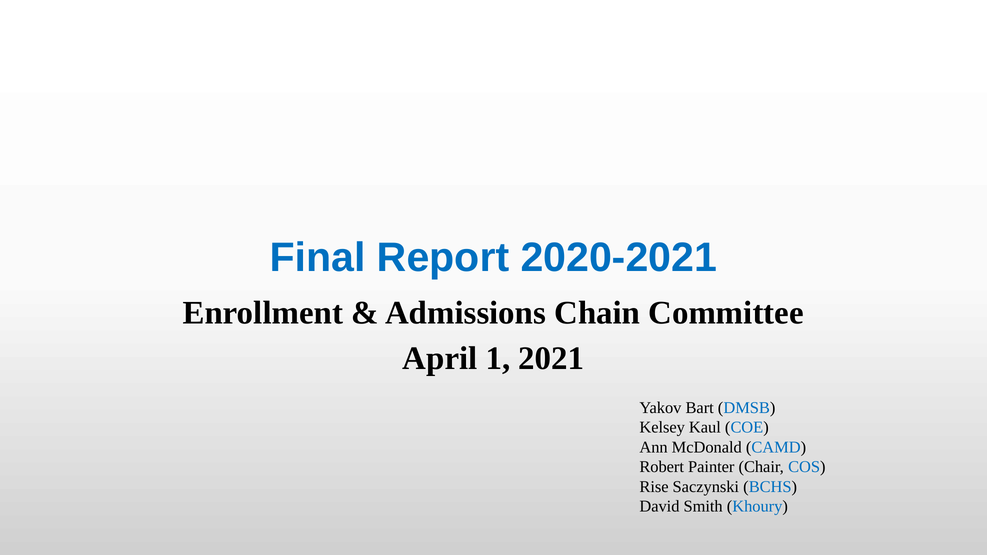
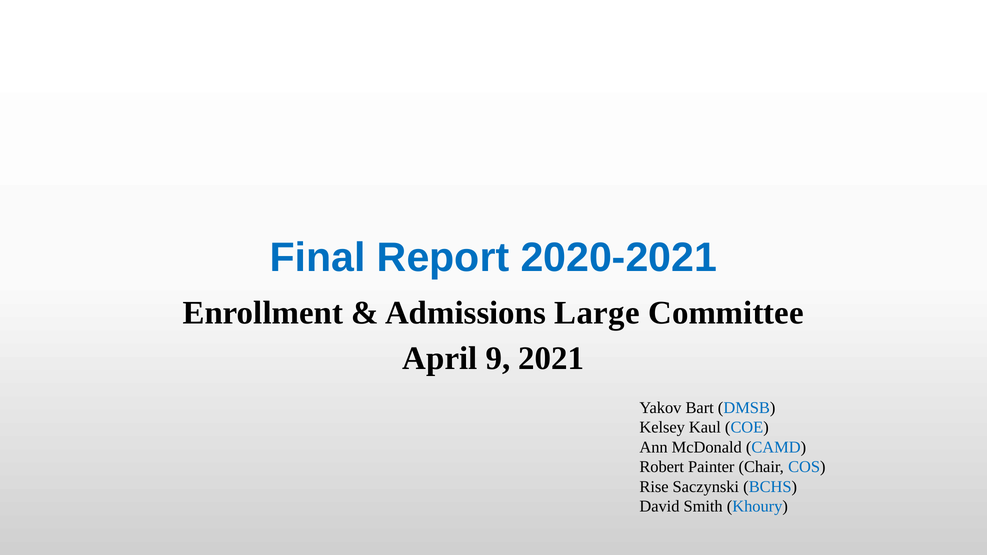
Chain: Chain -> Large
1: 1 -> 9
